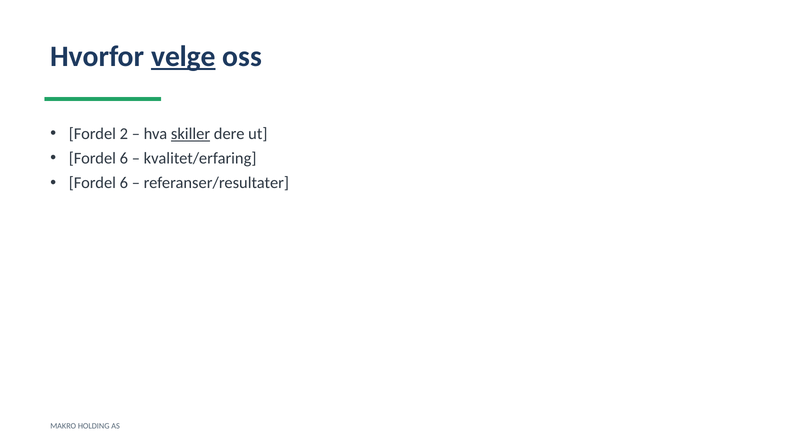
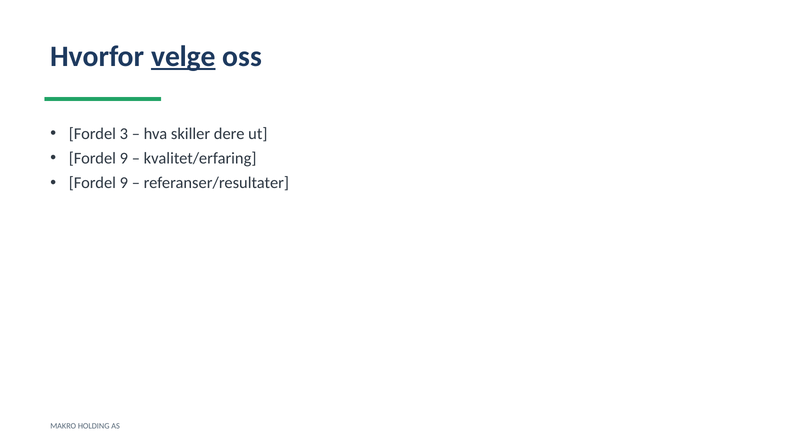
2: 2 -> 3
skiller underline: present -> none
6 at (124, 159): 6 -> 9
6 at (124, 183): 6 -> 9
